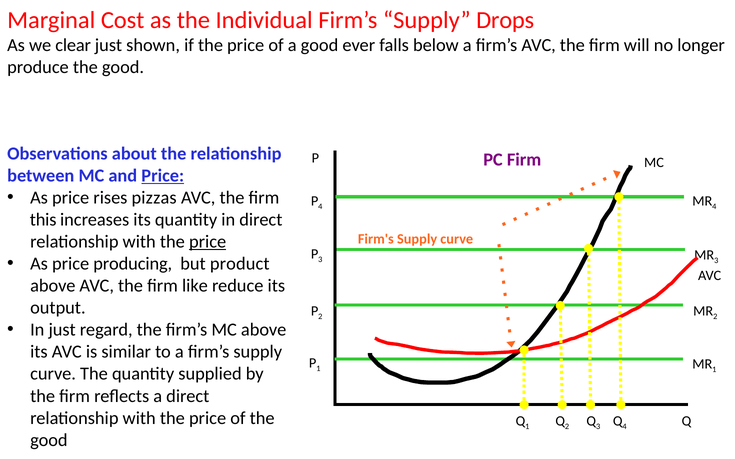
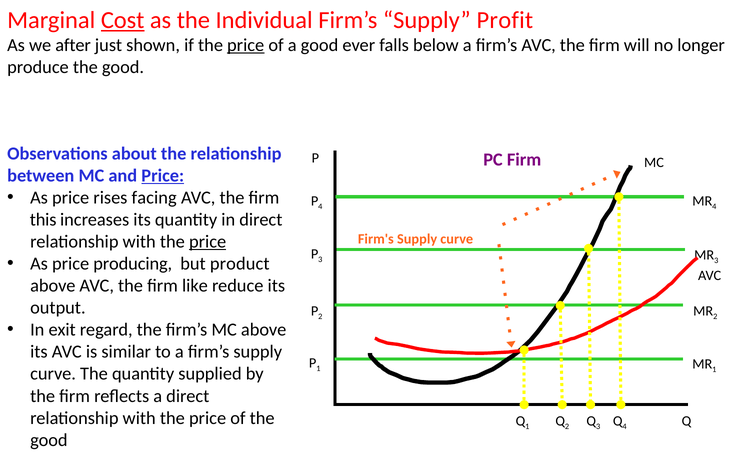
Cost underline: none -> present
Drops: Drops -> Profit
clear: clear -> after
price at (246, 45) underline: none -> present
pizzas: pizzas -> facing
In just: just -> exit
